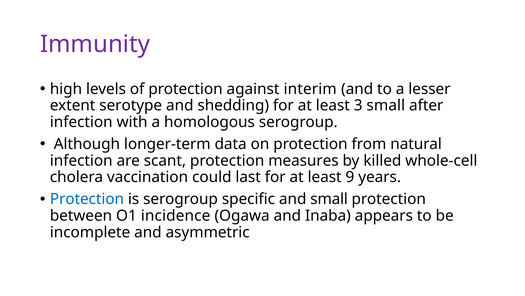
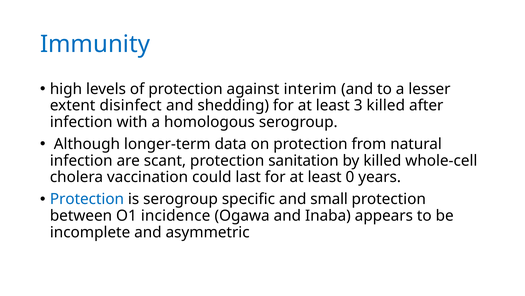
Immunity colour: purple -> blue
serotype: serotype -> disinfect
3 small: small -> killed
measures: measures -> sanitation
9: 9 -> 0
